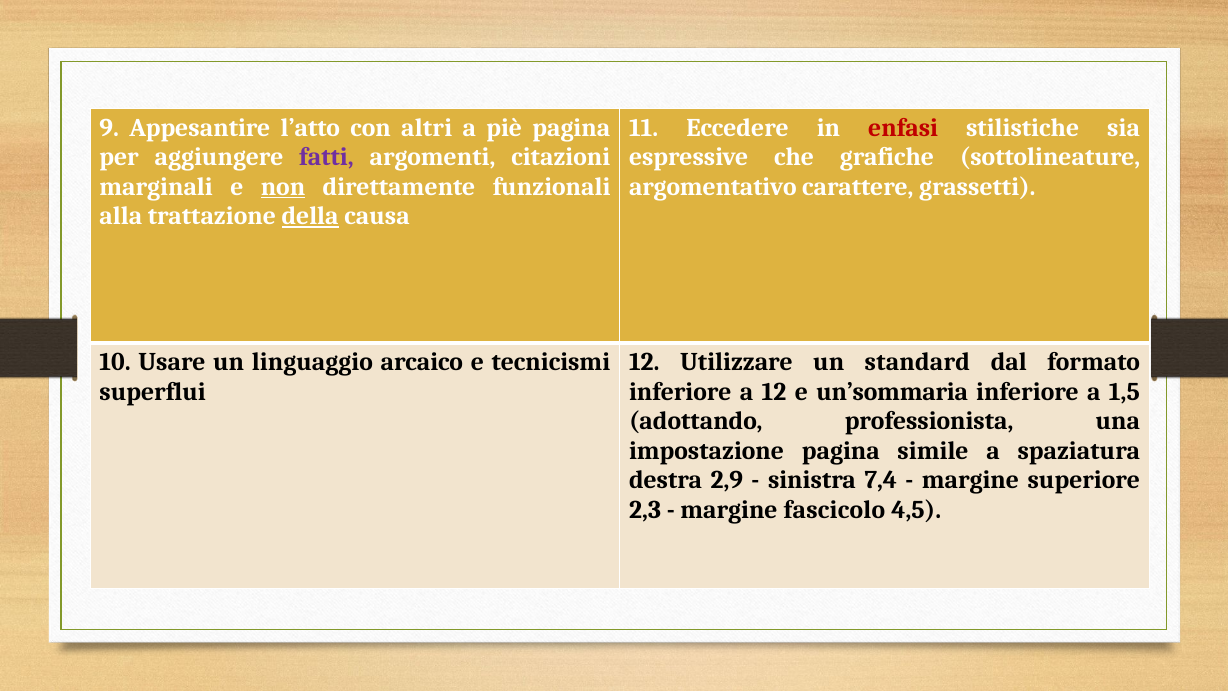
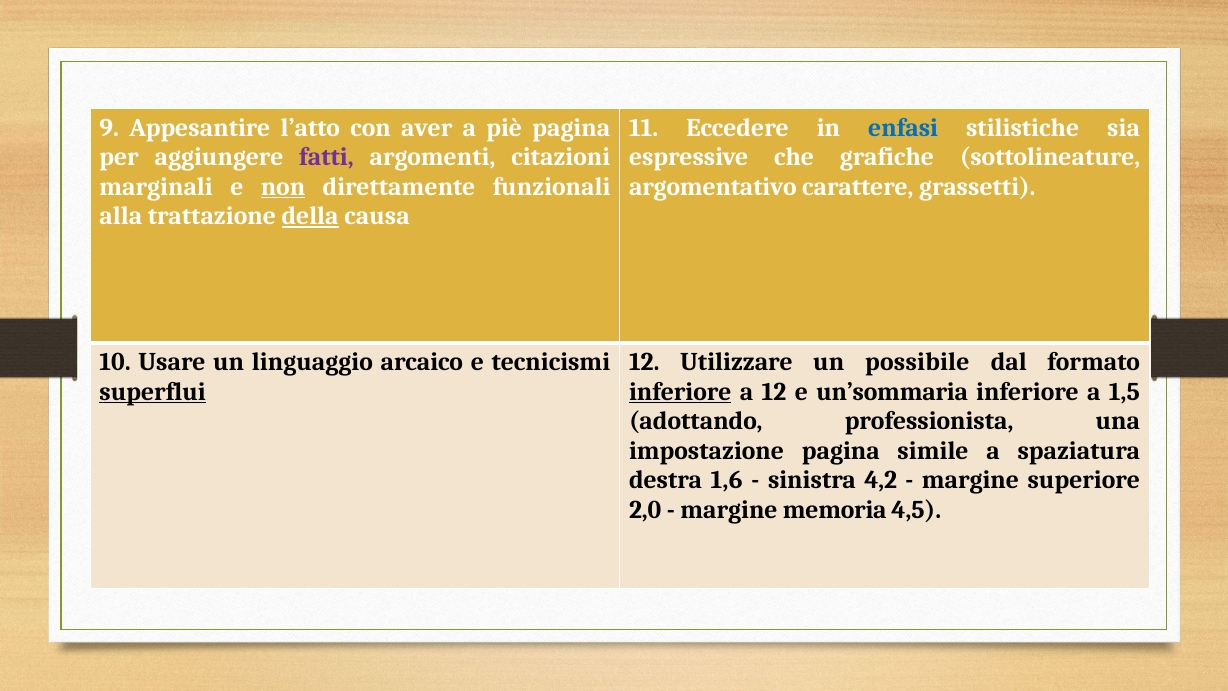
altri: altri -> aver
enfasi colour: red -> blue
standard: standard -> possibile
superflui underline: none -> present
inferiore at (680, 392) underline: none -> present
2,9: 2,9 -> 1,6
7,4: 7,4 -> 4,2
2,3: 2,3 -> 2,0
fascicolo: fascicolo -> memoria
